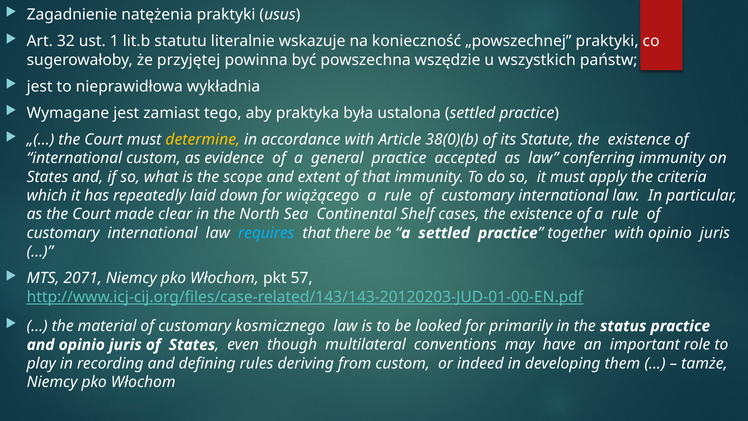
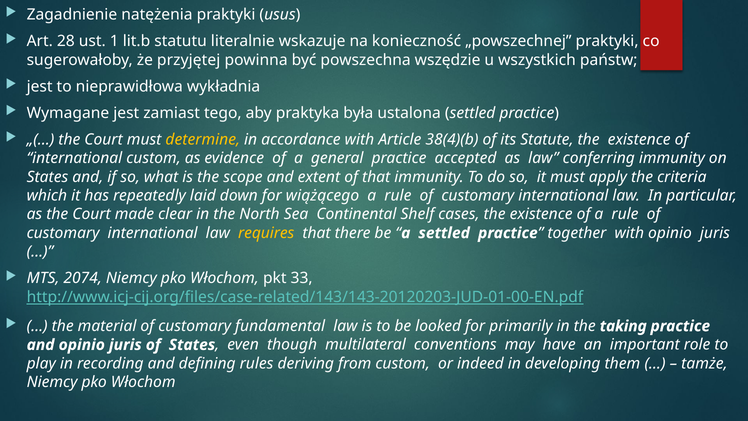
32: 32 -> 28
38(0)(b: 38(0)(b -> 38(4)(b
requires colour: light blue -> yellow
2071: 2071 -> 2074
57: 57 -> 33
kosmicznego: kosmicznego -> fundamental
status: status -> taking
